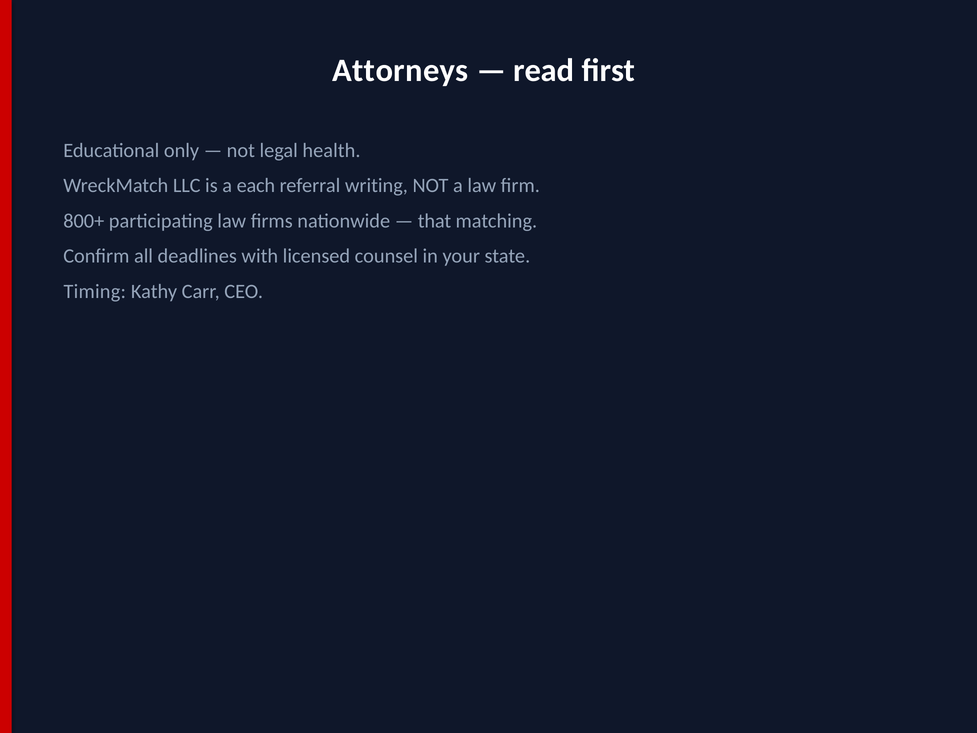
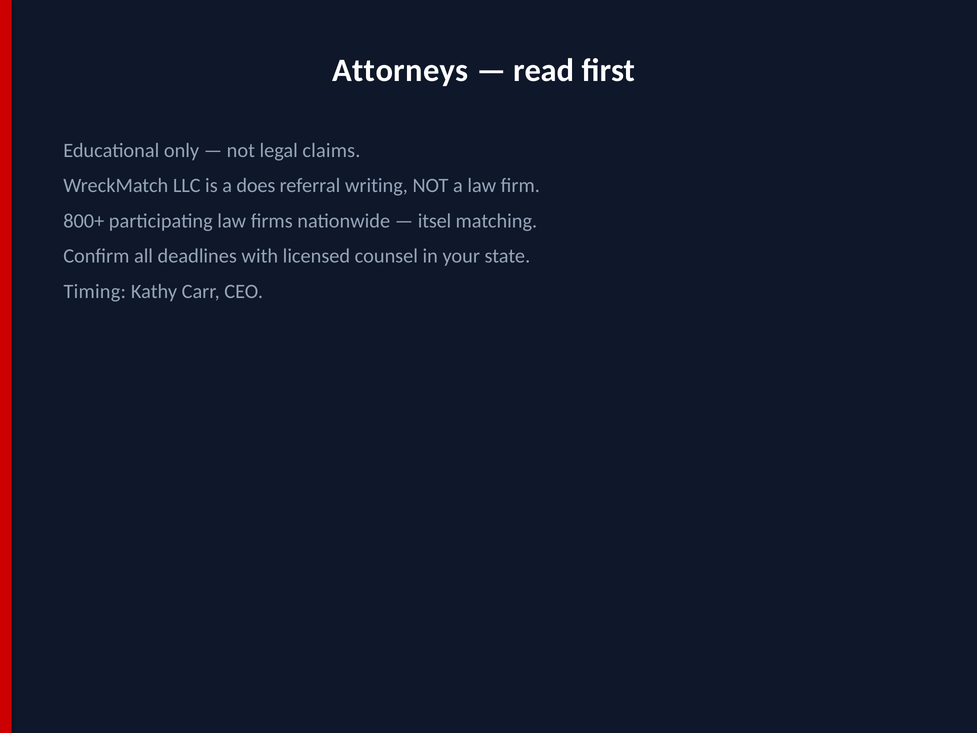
health: health -> claims
each: each -> does
that: that -> itsel
